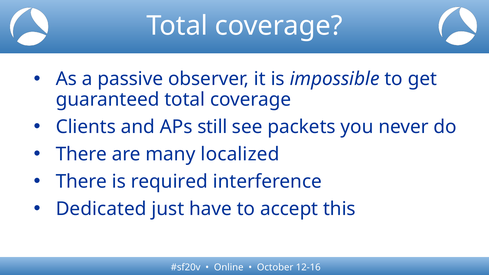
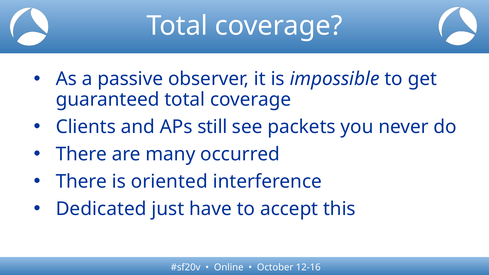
localized: localized -> occurred
required: required -> oriented
